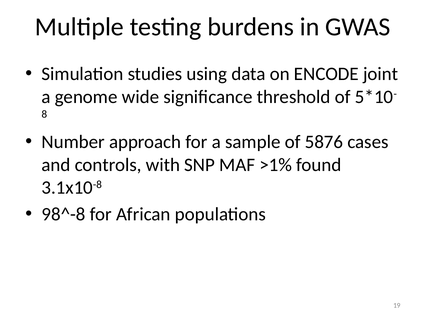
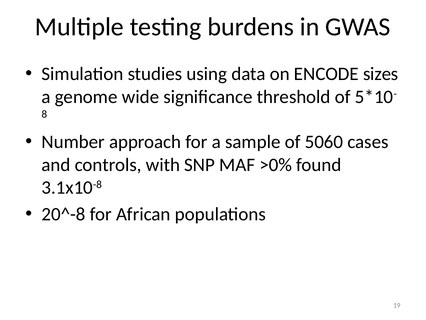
joint: joint -> sizes
5876: 5876 -> 5060
>1%: >1% -> >0%
98^-8: 98^-8 -> 20^-8
